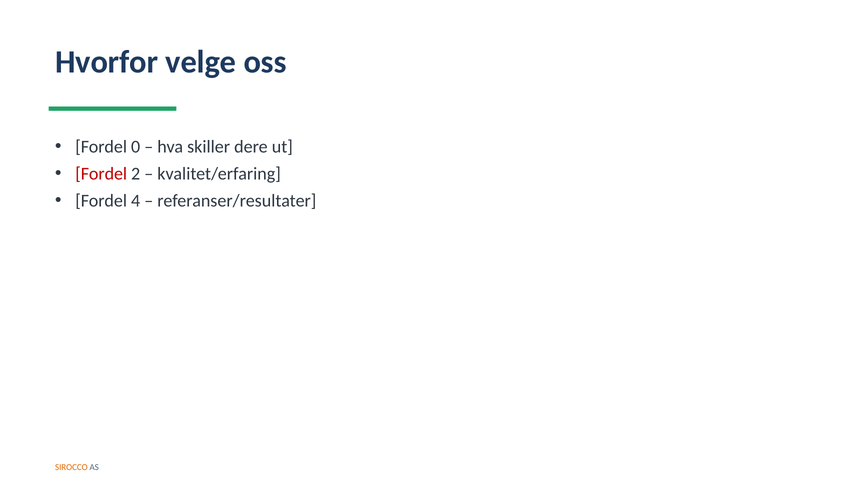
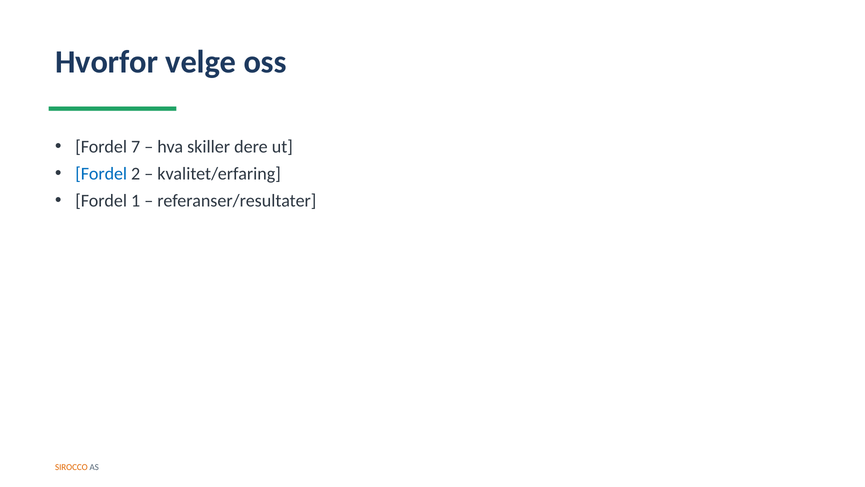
0: 0 -> 7
Fordel at (101, 174) colour: red -> blue
4: 4 -> 1
